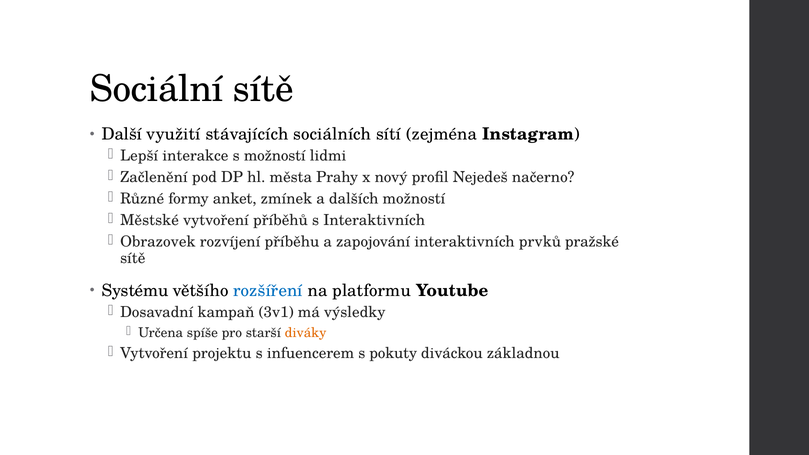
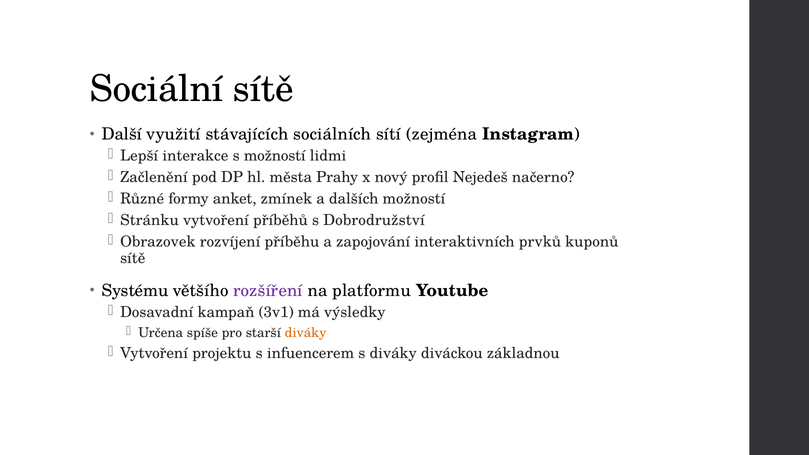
Městské: Městské -> Stránku
s Interaktivních: Interaktivních -> Dobrodružství
pražské: pražské -> kuponů
rozšíření colour: blue -> purple
s pokuty: pokuty -> diváky
